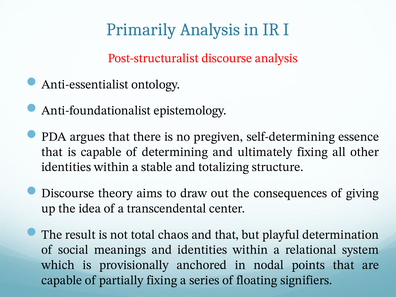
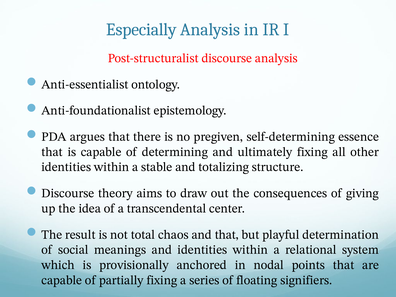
Primarily: Primarily -> Especially
